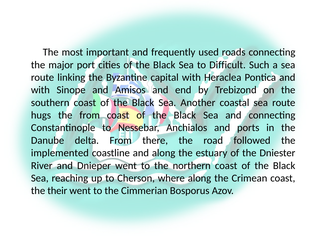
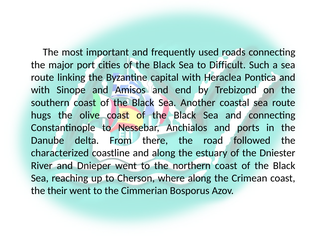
the from: from -> olive
implemented: implemented -> characterized
